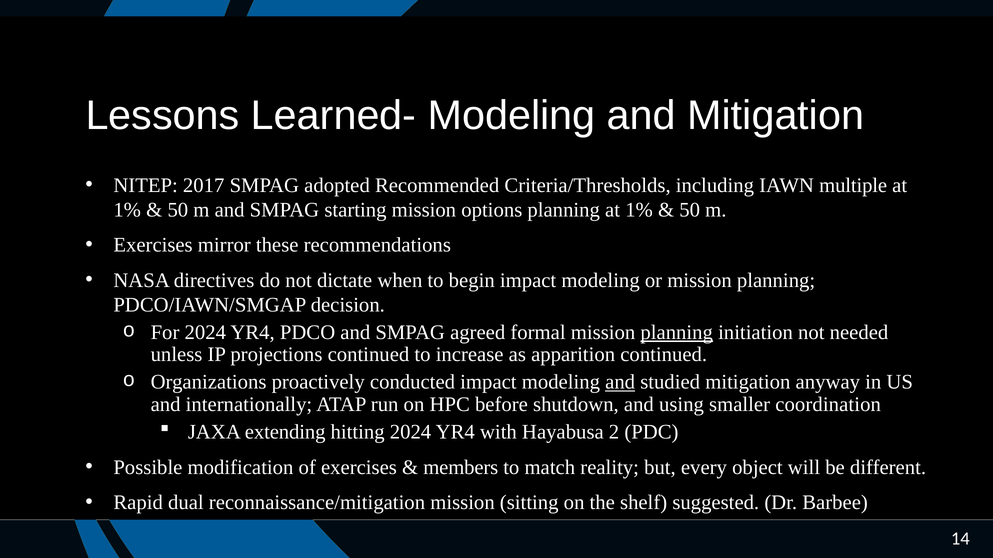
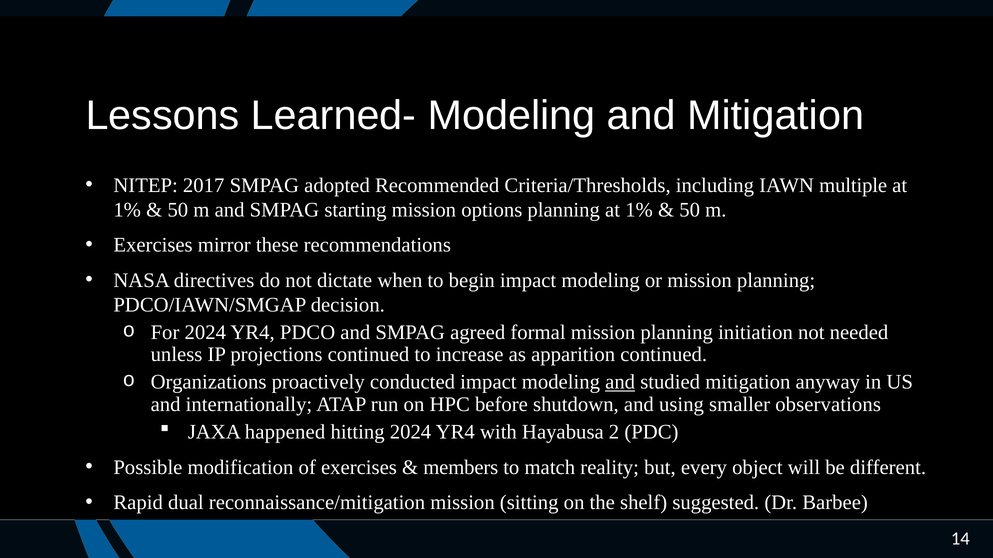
planning at (677, 333) underline: present -> none
coordination: coordination -> observations
extending: extending -> happened
